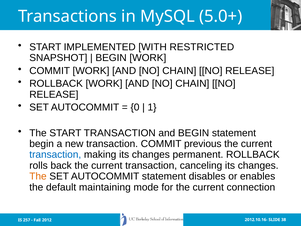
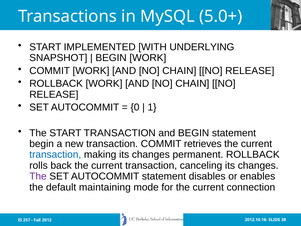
RESTRICTED: RESTRICTED -> UNDERLYING
previous: previous -> retrieves
The at (38, 176) colour: orange -> purple
